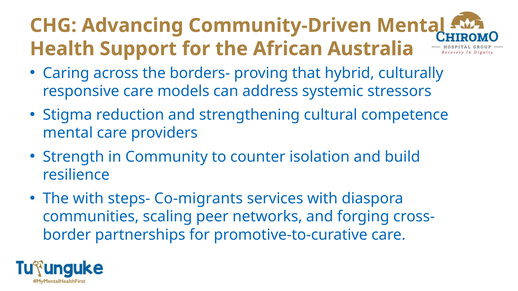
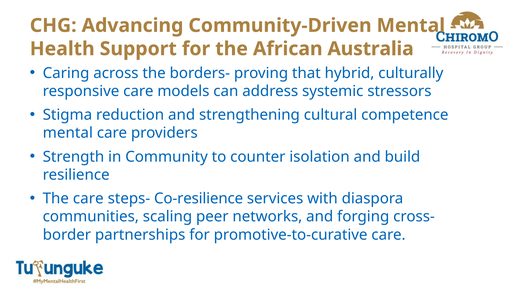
The with: with -> care
Co-migrants: Co-migrants -> Co-resilience
